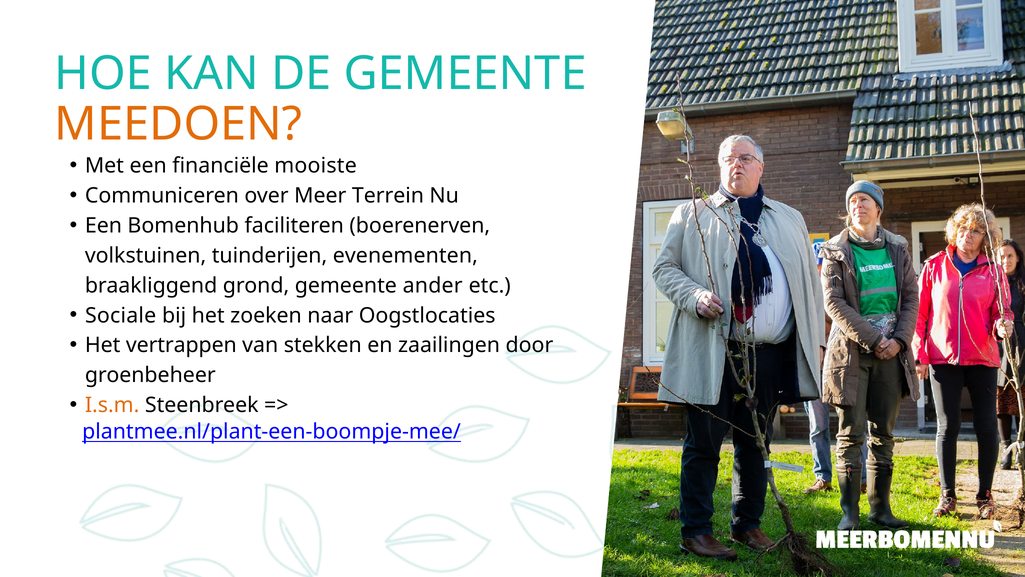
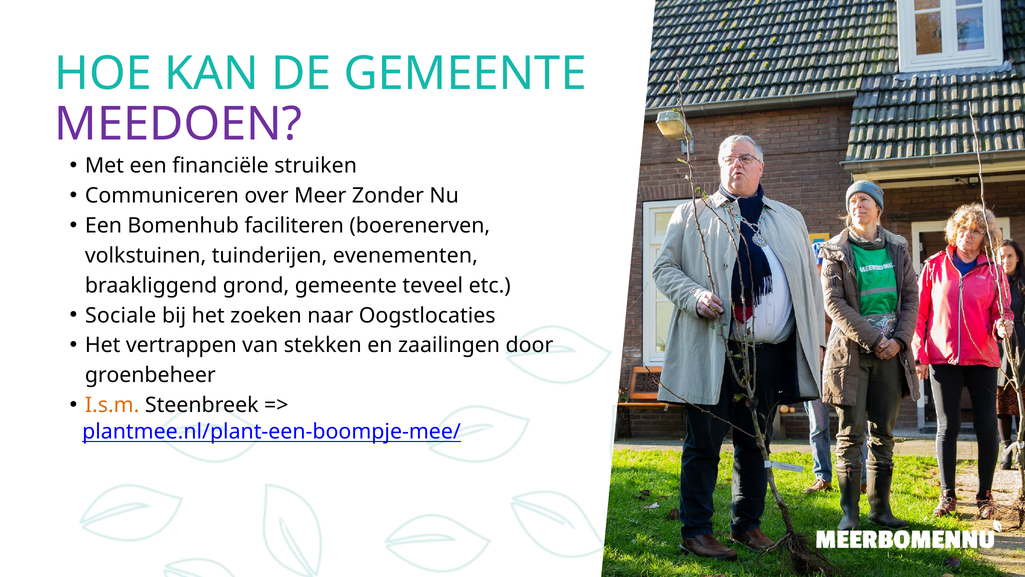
MEEDOEN colour: orange -> purple
mooiste: mooiste -> struiken
Terrein: Terrein -> Zonder
ander: ander -> teveel
